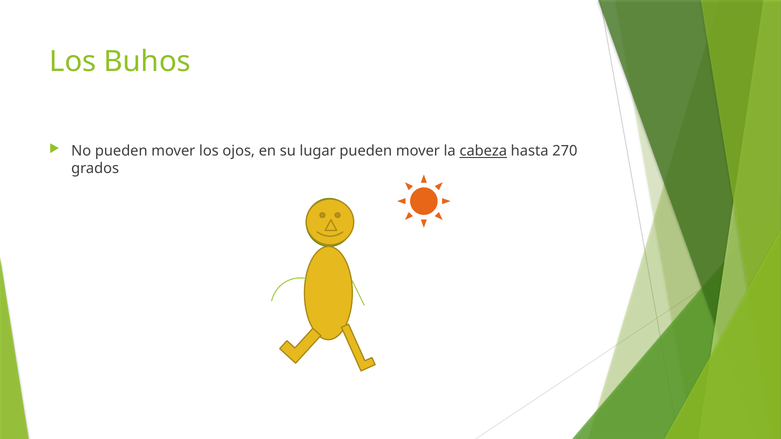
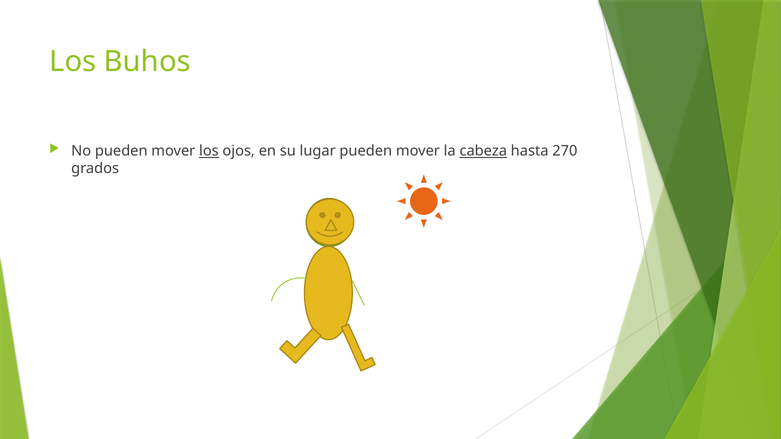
los at (209, 151) underline: none -> present
